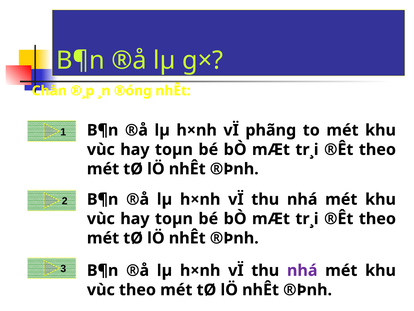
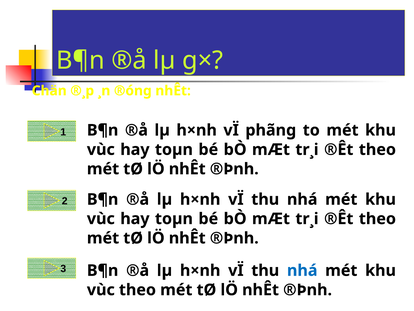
nhá at (302, 270) colour: purple -> blue
